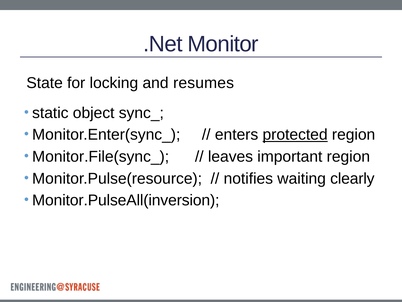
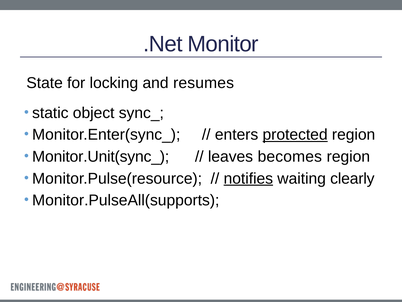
Monitor.File(sync_: Monitor.File(sync_ -> Monitor.Unit(sync_
important: important -> becomes
notifies underline: none -> present
Monitor.PulseAll(inversion: Monitor.PulseAll(inversion -> Monitor.PulseAll(supports
